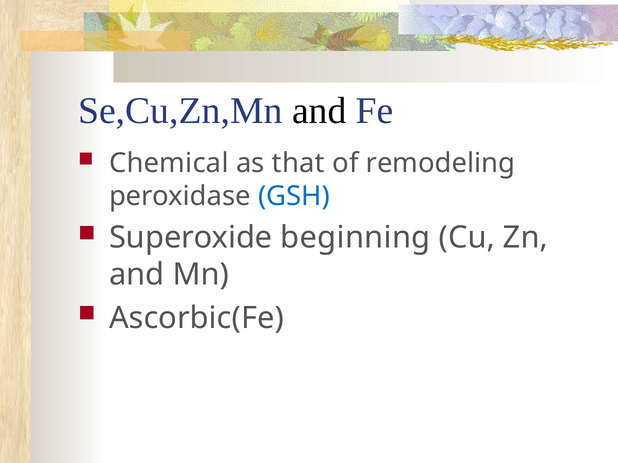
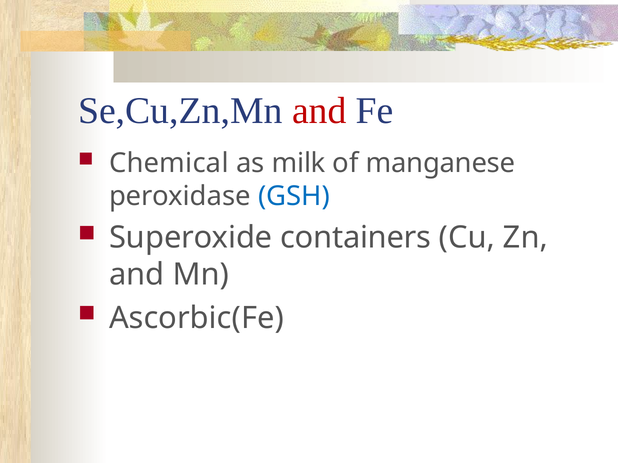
and at (319, 111) colour: black -> red
that: that -> milk
remodeling: remodeling -> manganese
beginning: beginning -> containers
